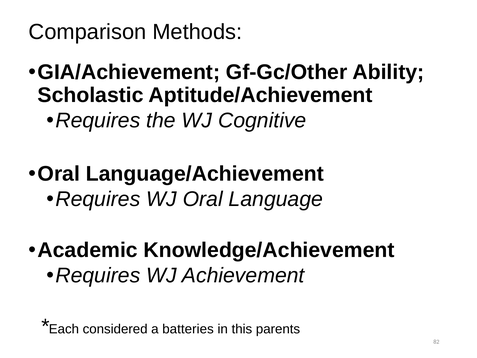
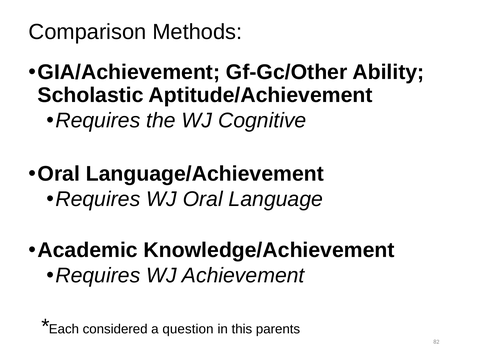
batteries: batteries -> question
